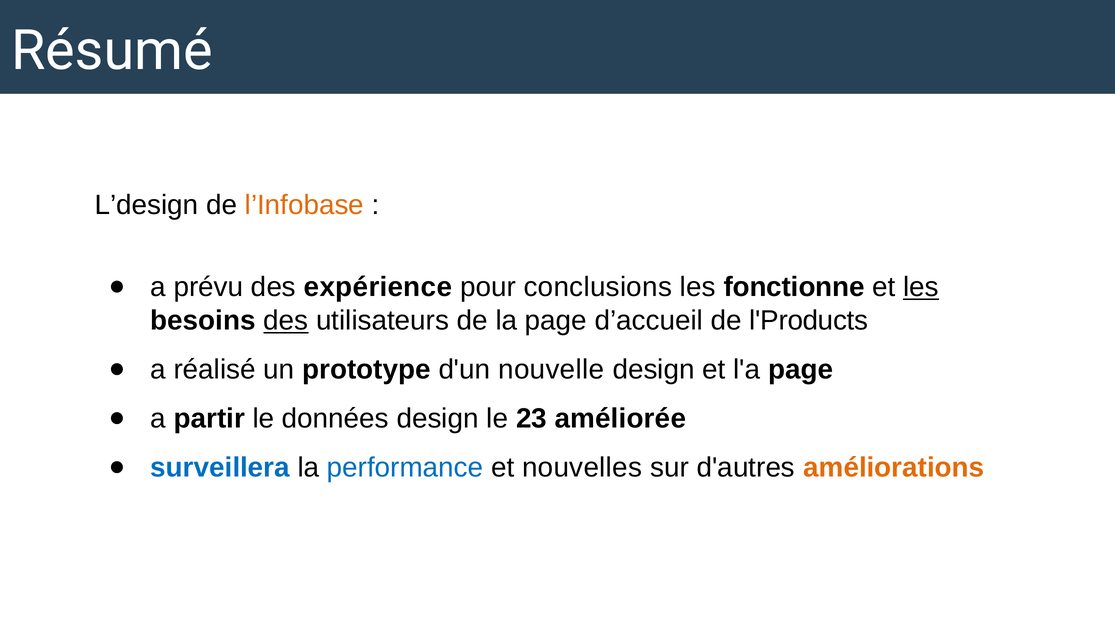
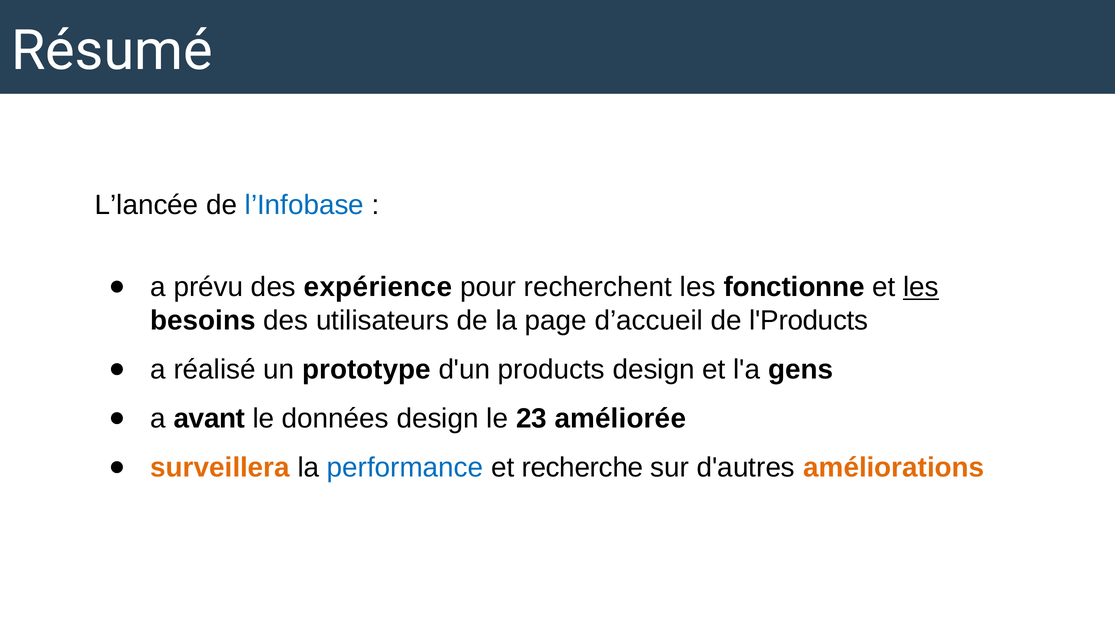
L’design: L’design -> L’lancée
l’Infobase colour: orange -> blue
conclusions: conclusions -> recherchent
des at (286, 321) underline: present -> none
nouvelle: nouvelle -> products
l'a page: page -> gens
partir: partir -> avant
surveillera colour: blue -> orange
nouvelles: nouvelles -> recherche
